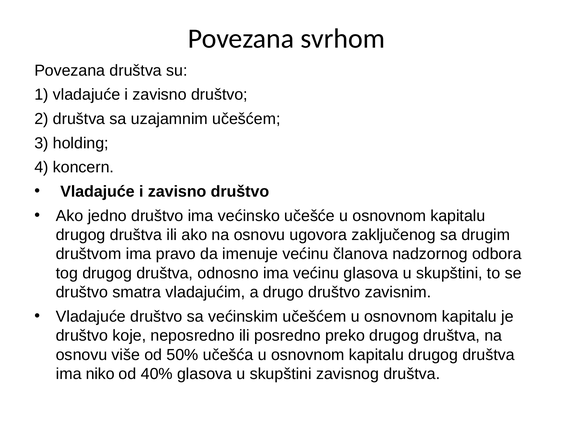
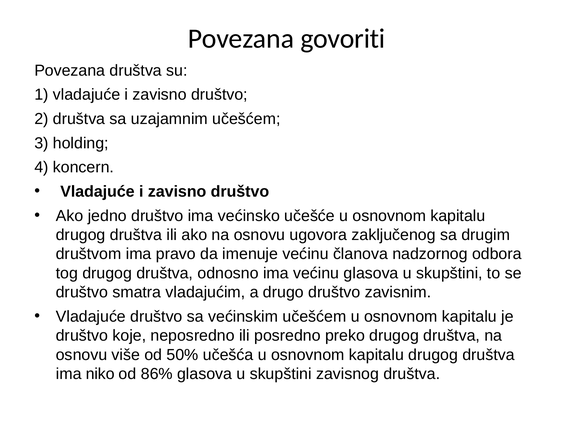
svrhom: svrhom -> govoriti
40%: 40% -> 86%
